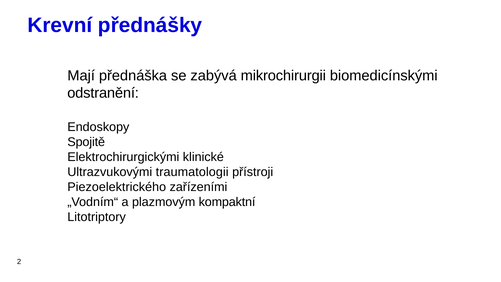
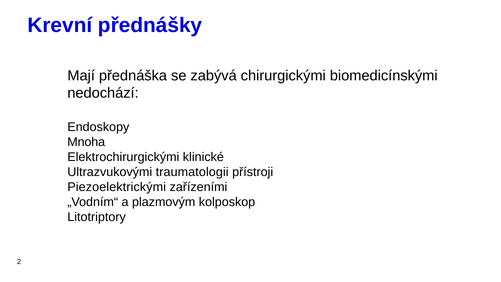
mikrochirurgii: mikrochirurgii -> chirurgickými
odstranění: odstranění -> nedochází
Spojitě: Spojitě -> Mnoha
Piezoelektrického: Piezoelektrického -> Piezoelektrickými
kompaktní: kompaktní -> kolposkop
